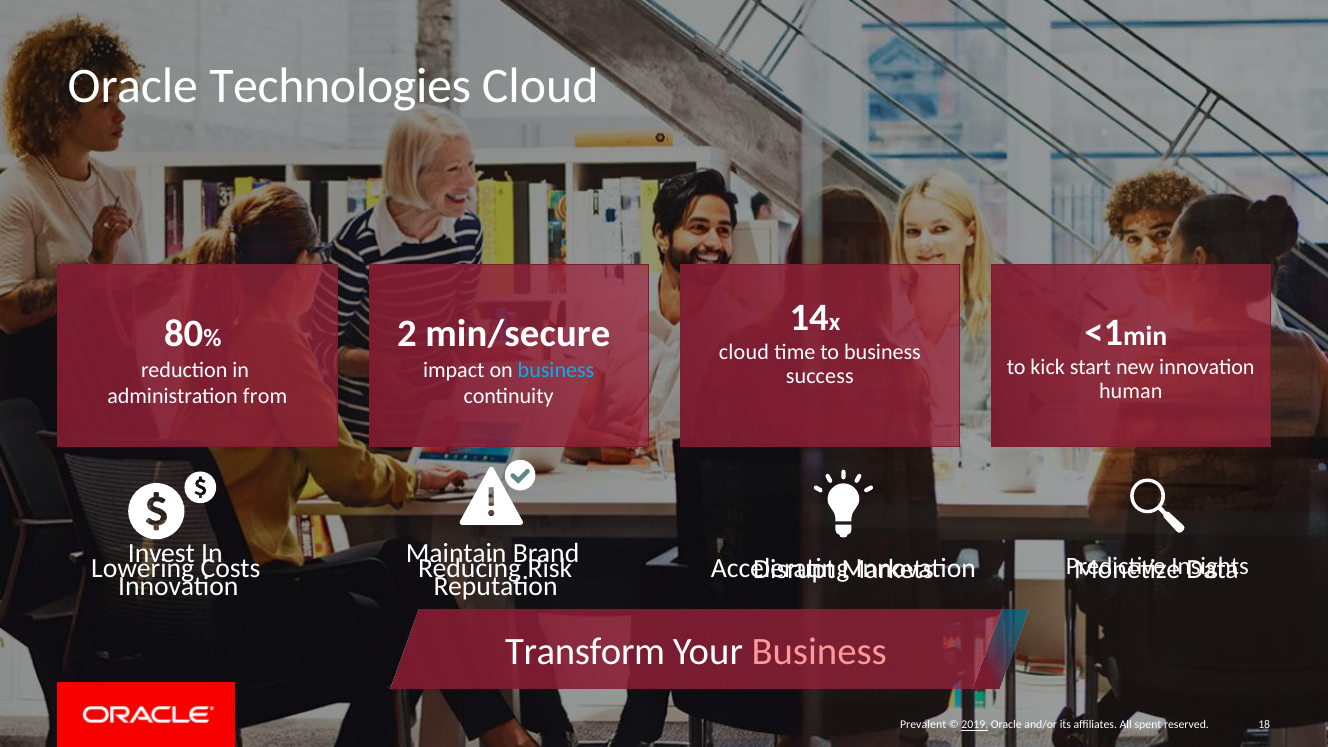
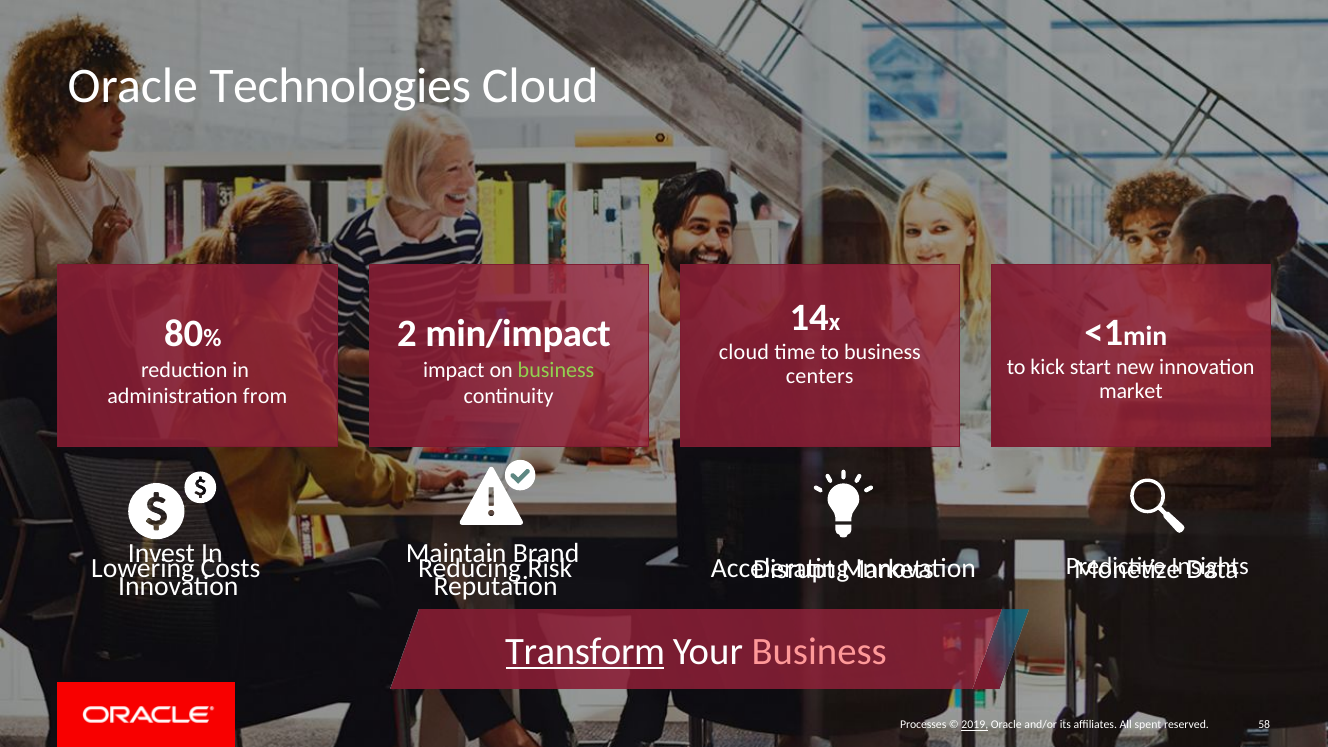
min/secure: min/secure -> min/impact
business at (556, 370) colour: light blue -> light green
success: success -> centers
human: human -> market
Transform underline: none -> present
Prevalent: Prevalent -> Processes
18: 18 -> 58
